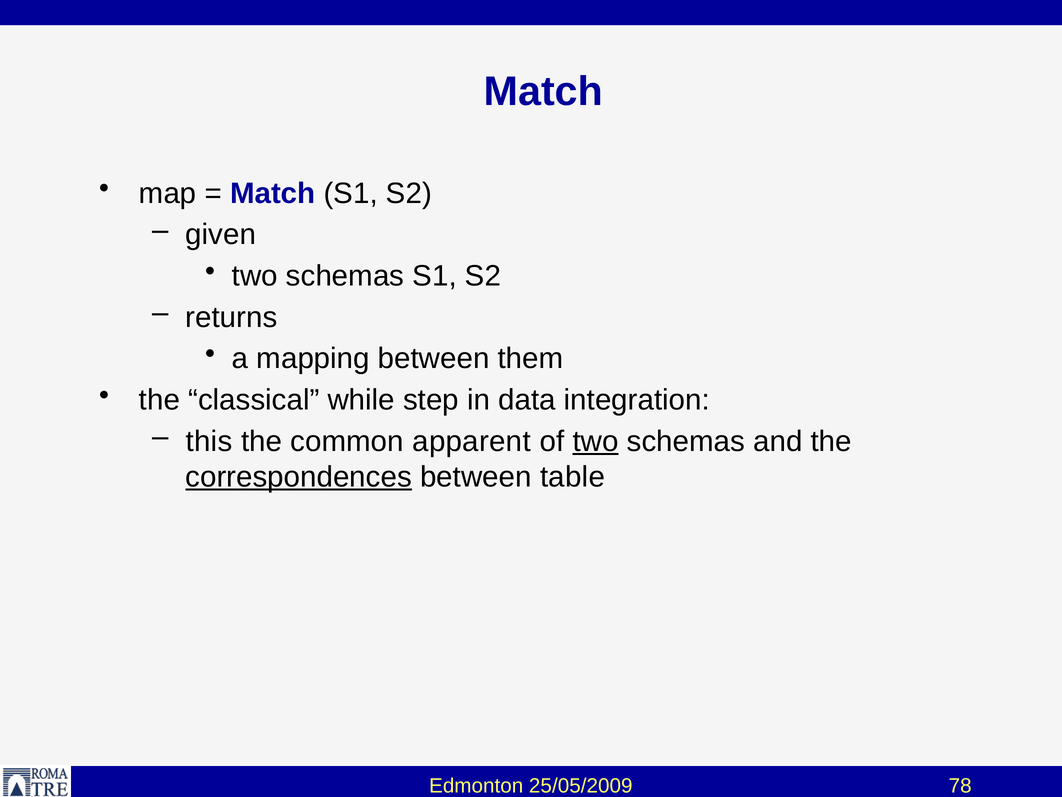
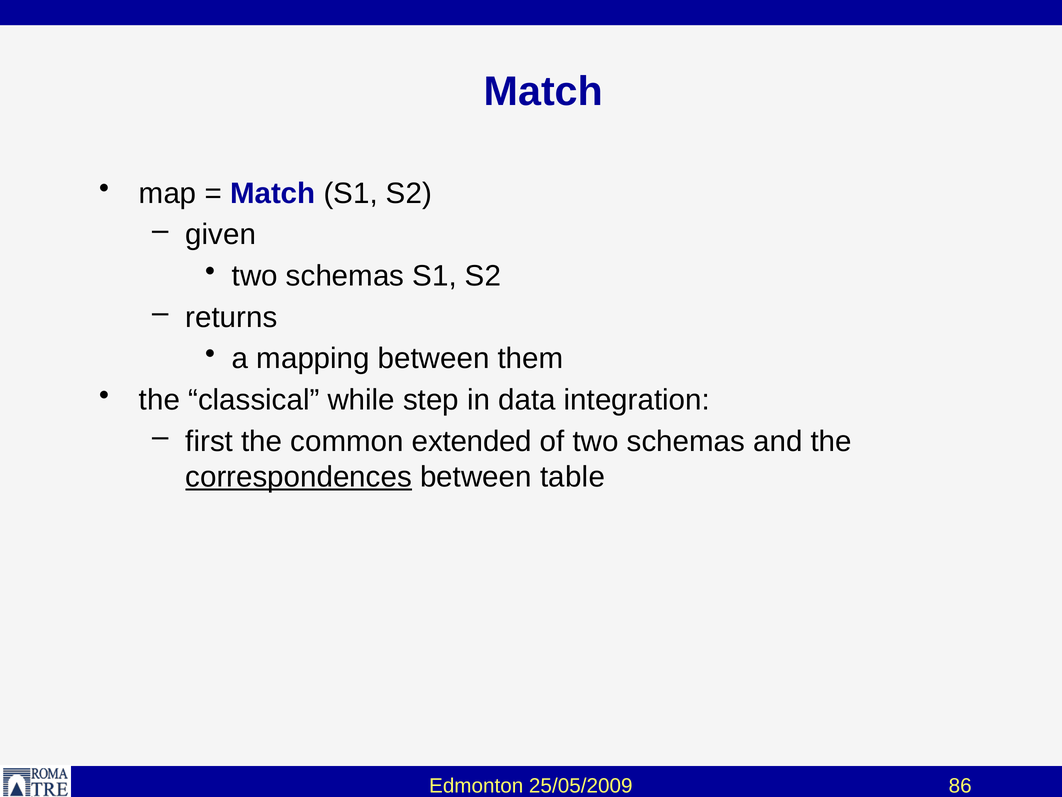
this: this -> first
apparent: apparent -> extended
two at (596, 441) underline: present -> none
78: 78 -> 86
